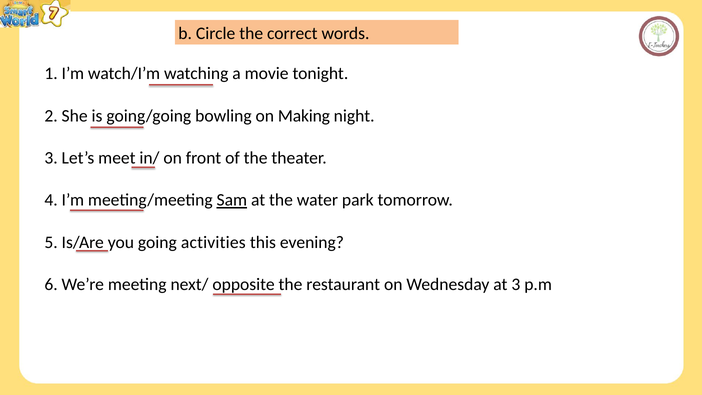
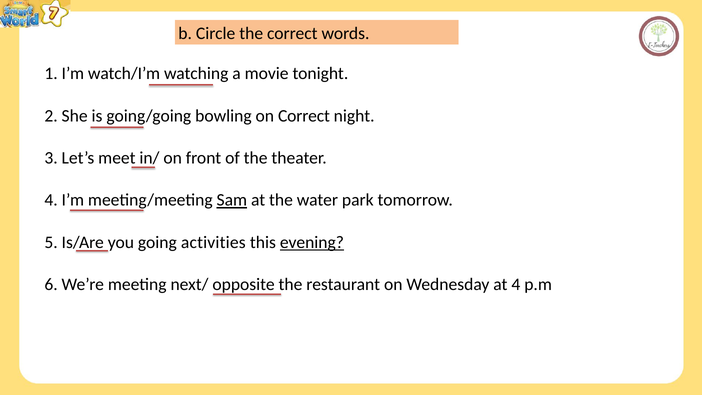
on Making: Making -> Correct
evening underline: none -> present
at 3: 3 -> 4
